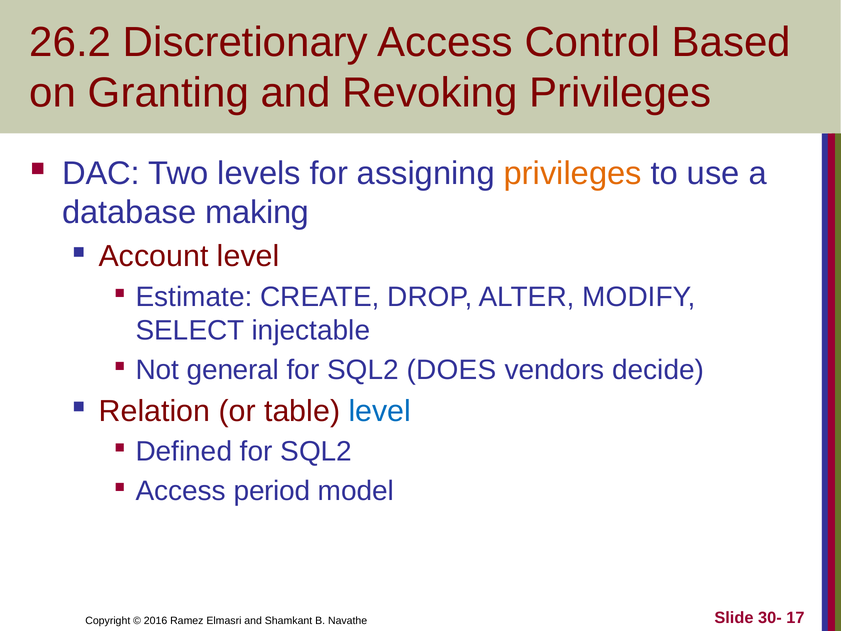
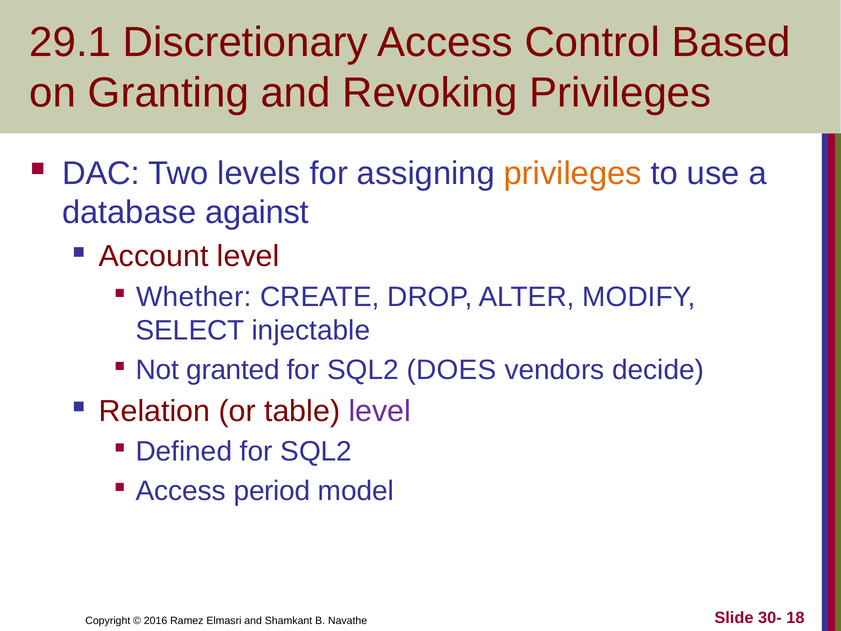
26.2: 26.2 -> 29.1
making: making -> against
Estimate: Estimate -> Whether
general: general -> granted
level at (380, 411) colour: blue -> purple
17: 17 -> 18
